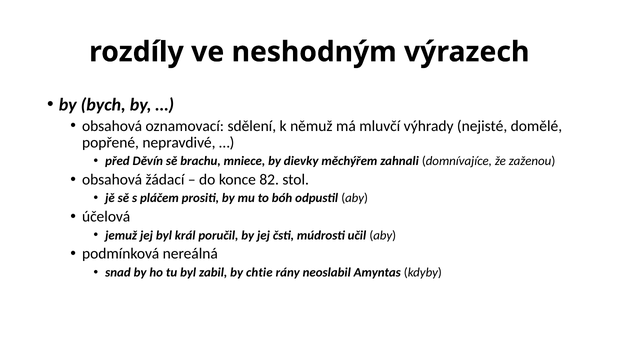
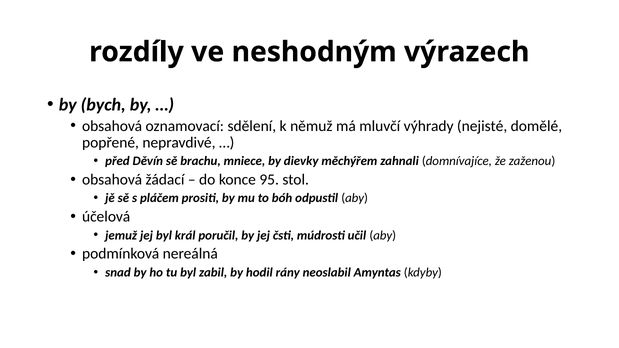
82: 82 -> 95
chtie: chtie -> hodil
